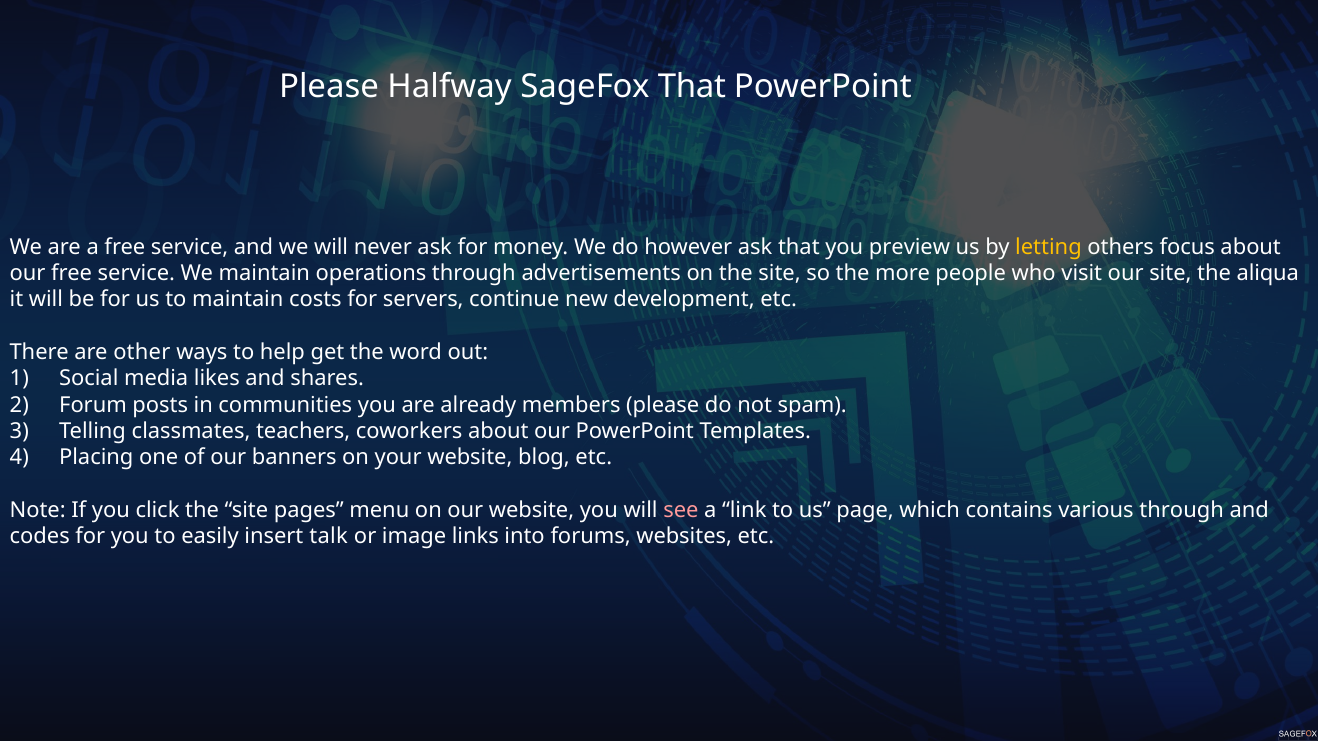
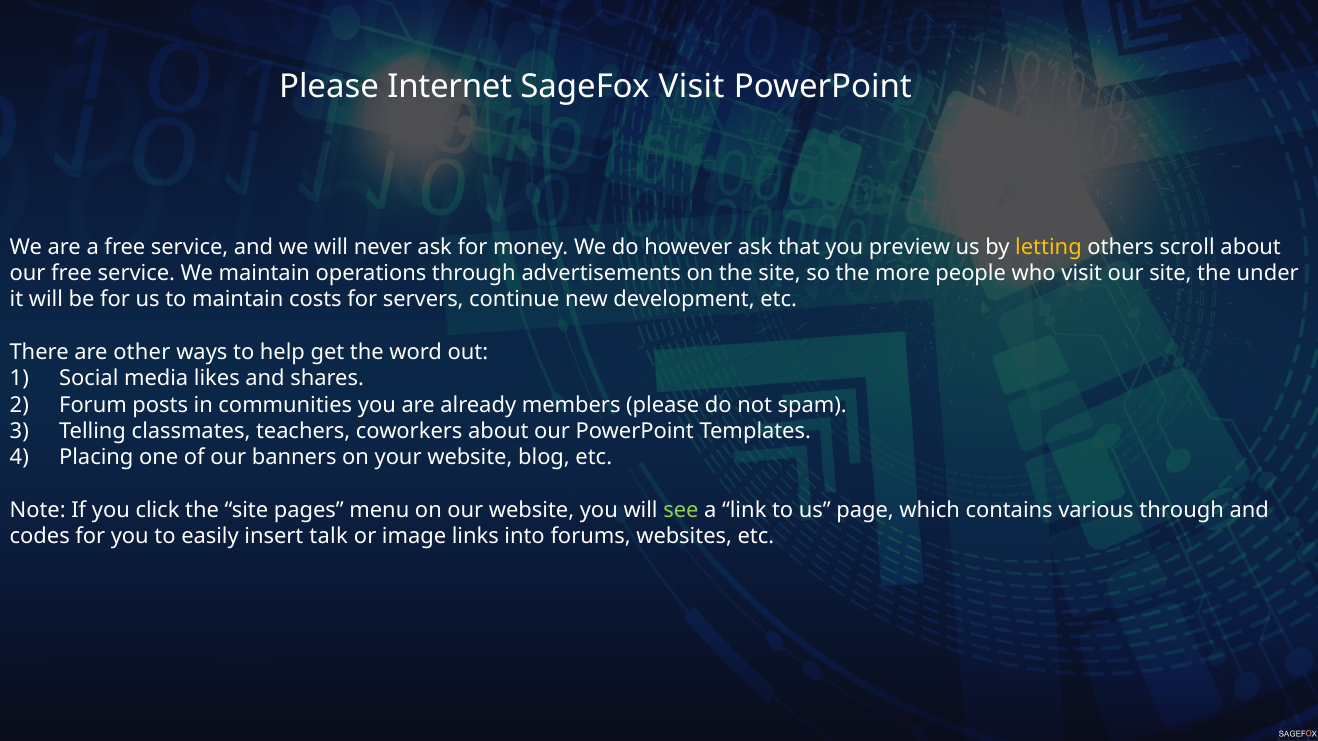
Halfway: Halfway -> Internet
SageFox That: That -> Visit
focus: focus -> scroll
aliqua: aliqua -> under
see colour: pink -> light green
